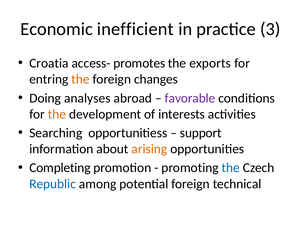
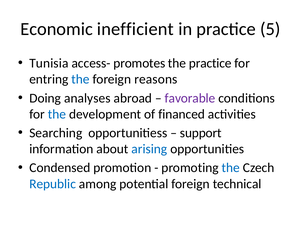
3: 3 -> 5
Croatia: Croatia -> Tunisia
the exports: exports -> practice
the at (81, 79) colour: orange -> blue
changes: changes -> reasons
the at (57, 114) colour: orange -> blue
interests: interests -> financed
arising colour: orange -> blue
Completing: Completing -> Condensed
